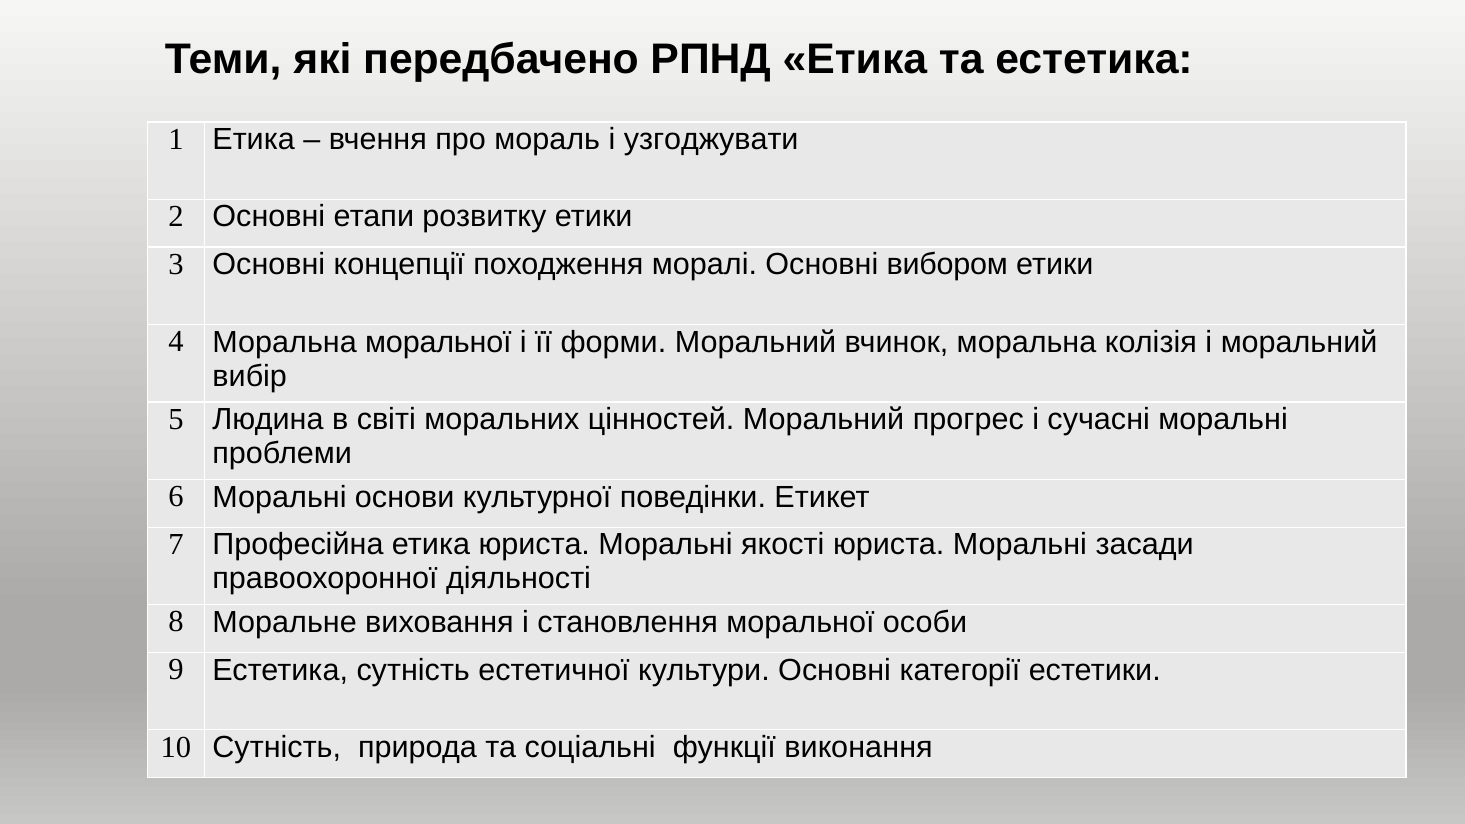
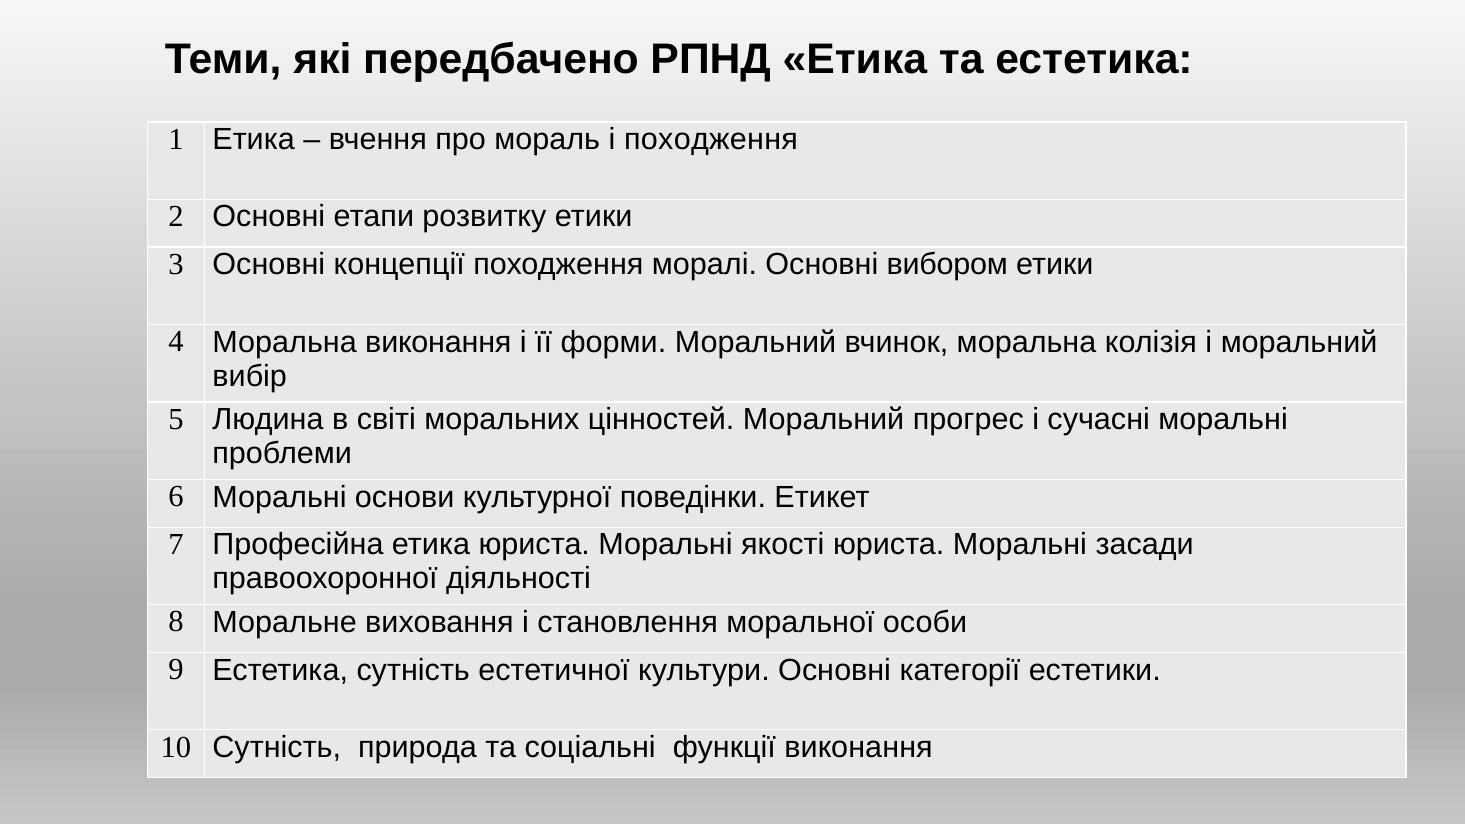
і узгоджувати: узгоджувати -> походження
Моральна моральної: моральної -> виконання
